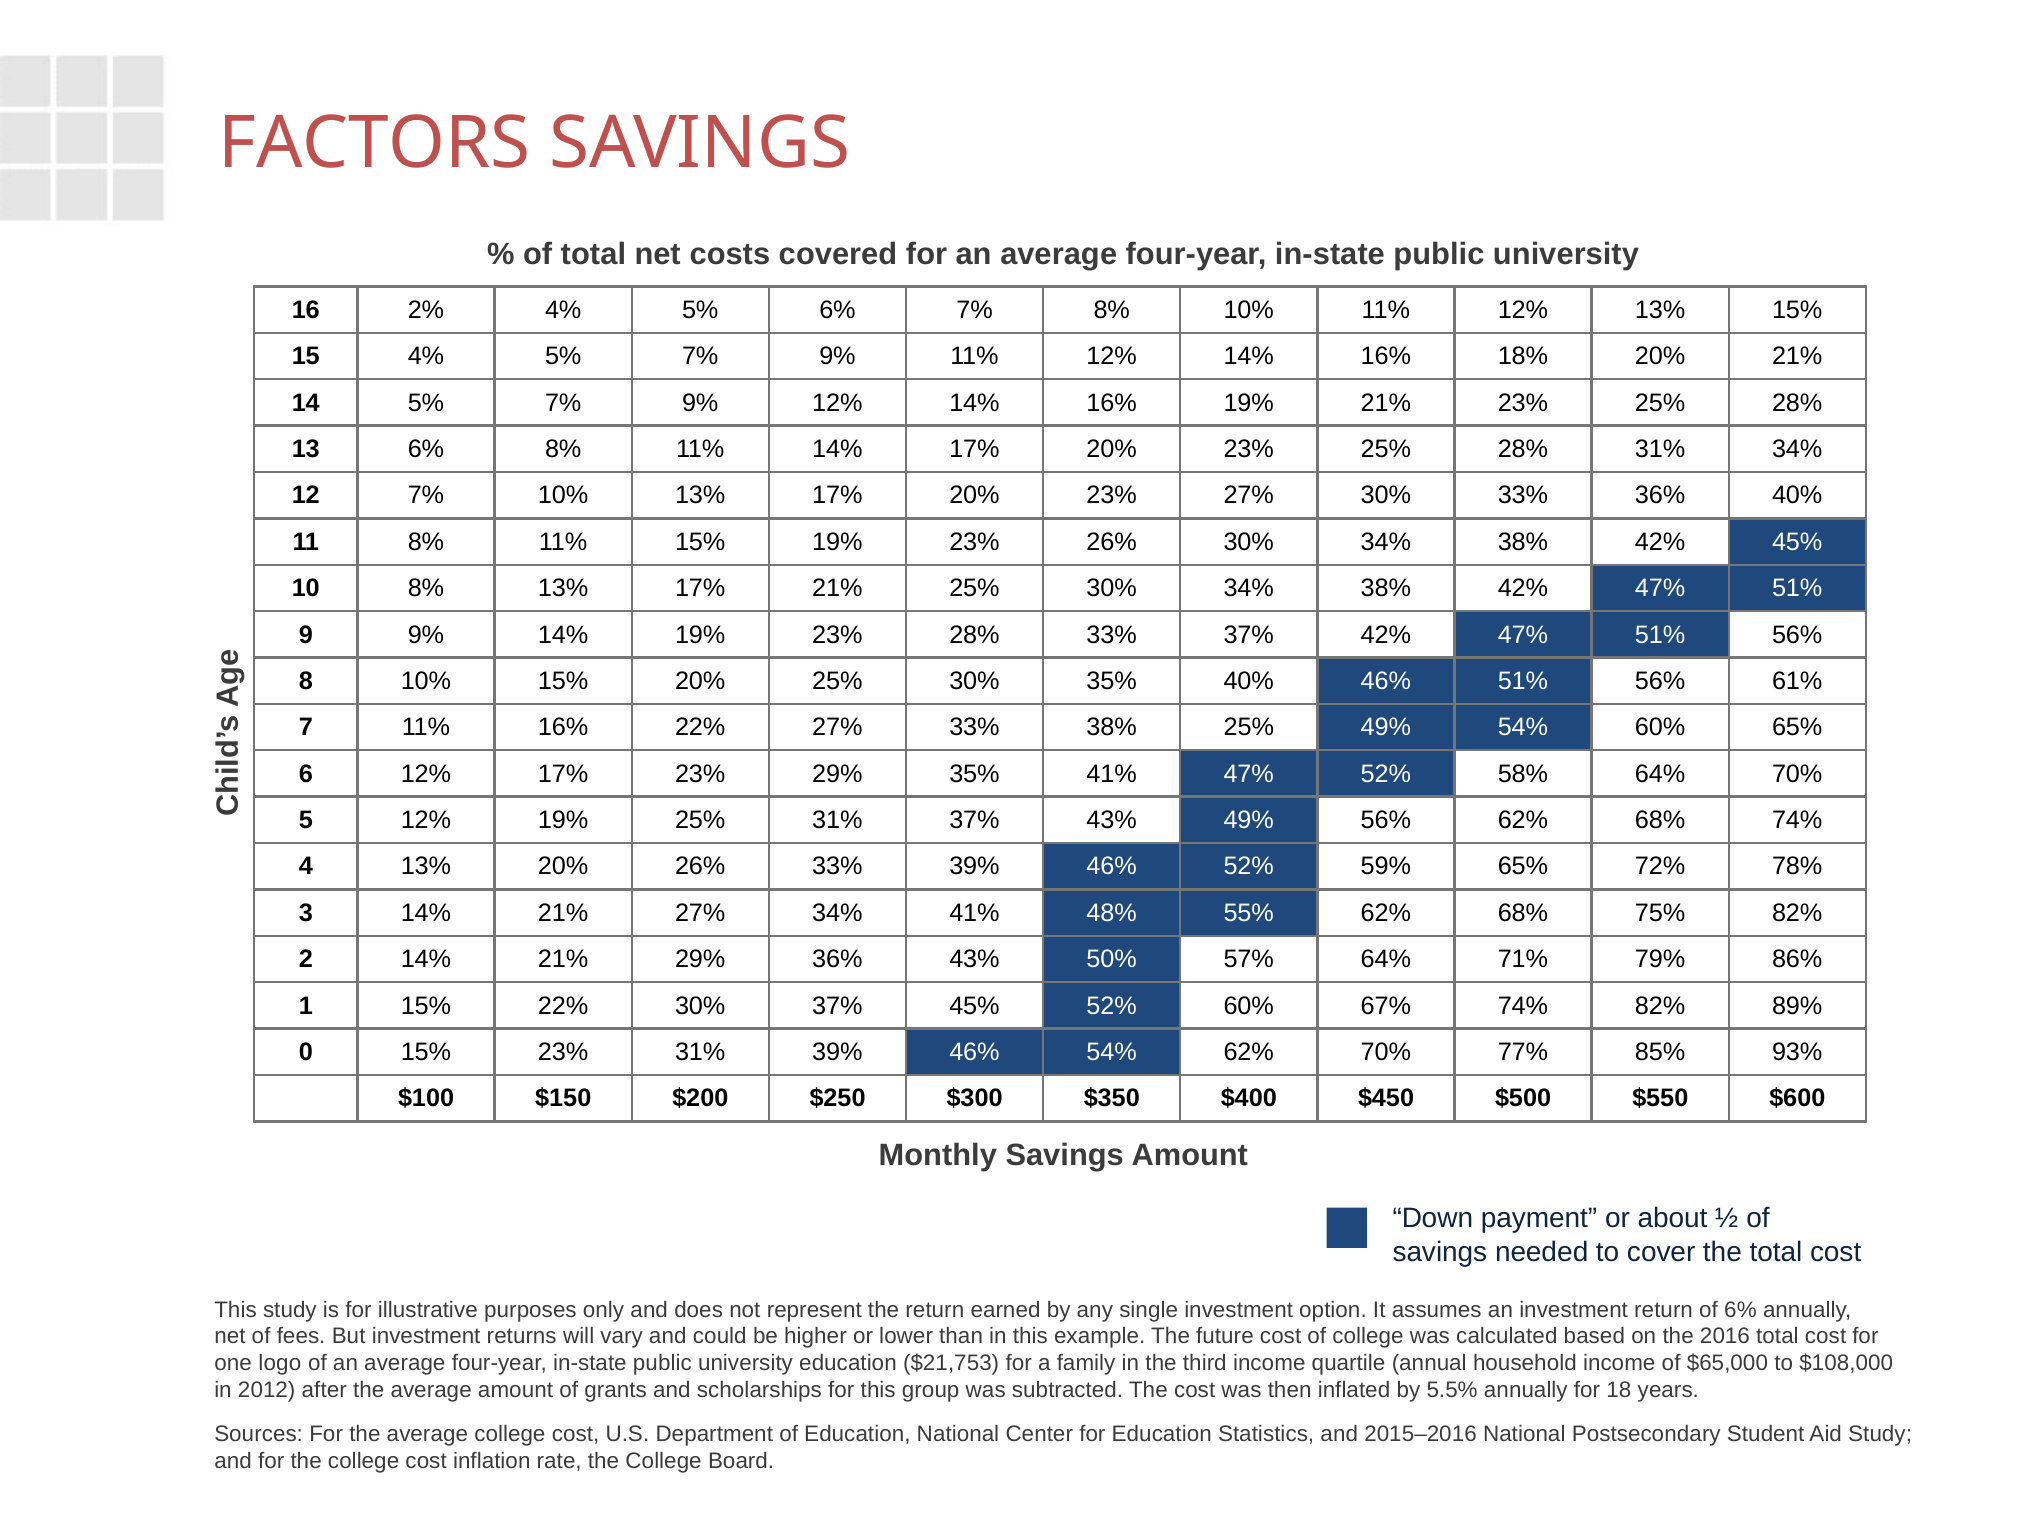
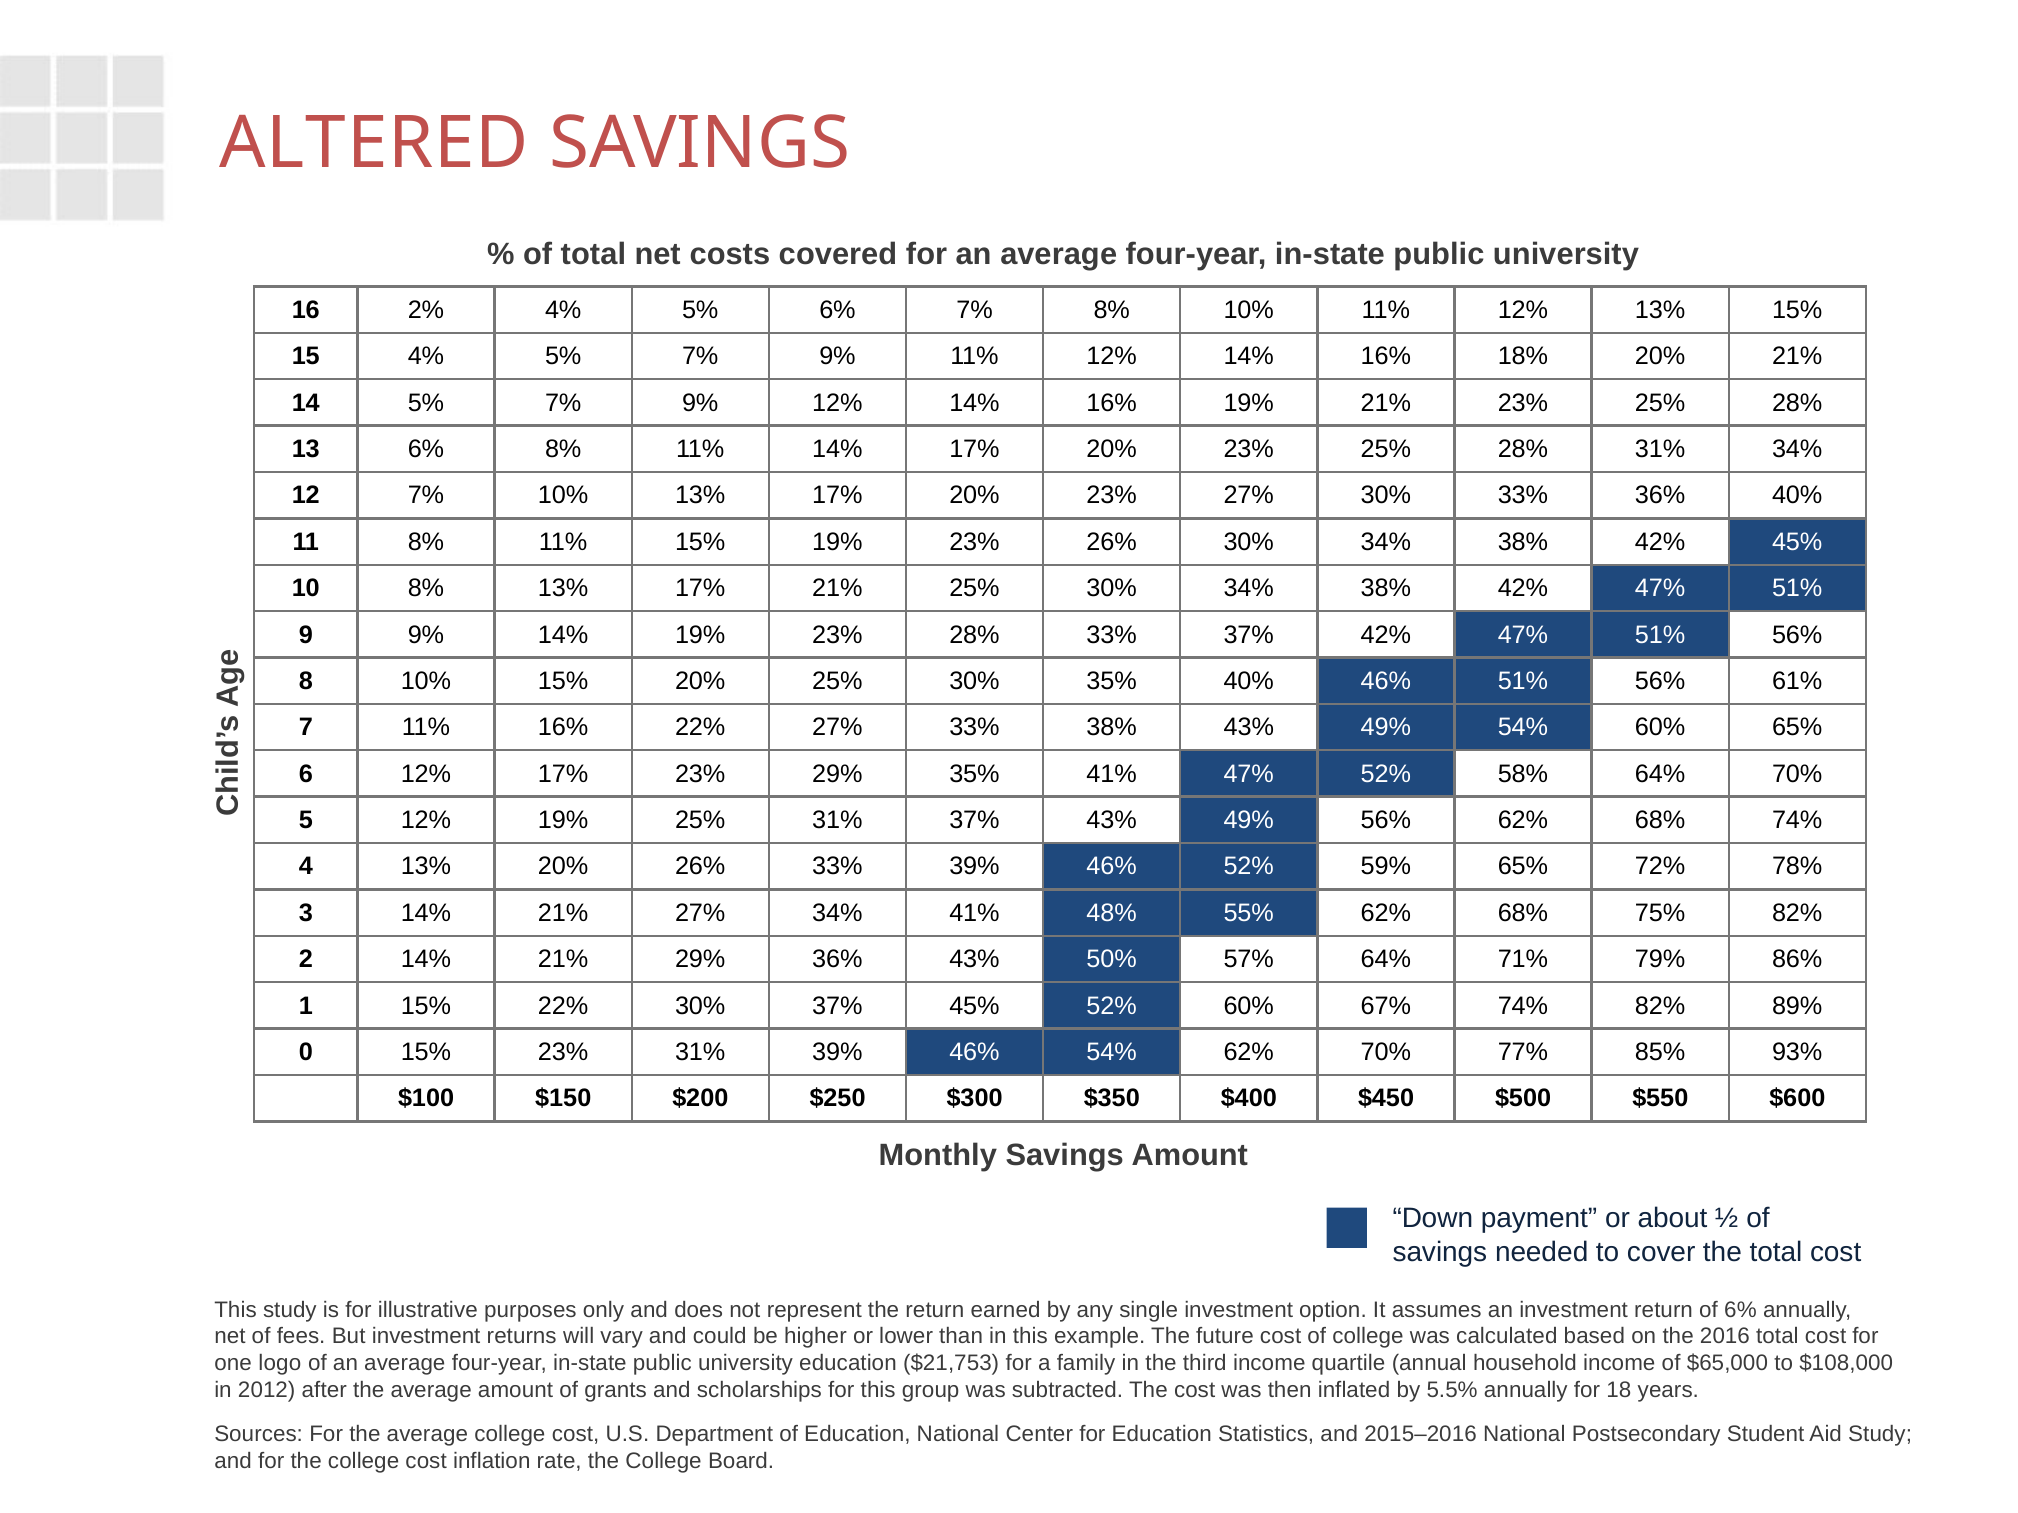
FACTORS: FACTORS -> ALTERED
38% 25%: 25% -> 43%
